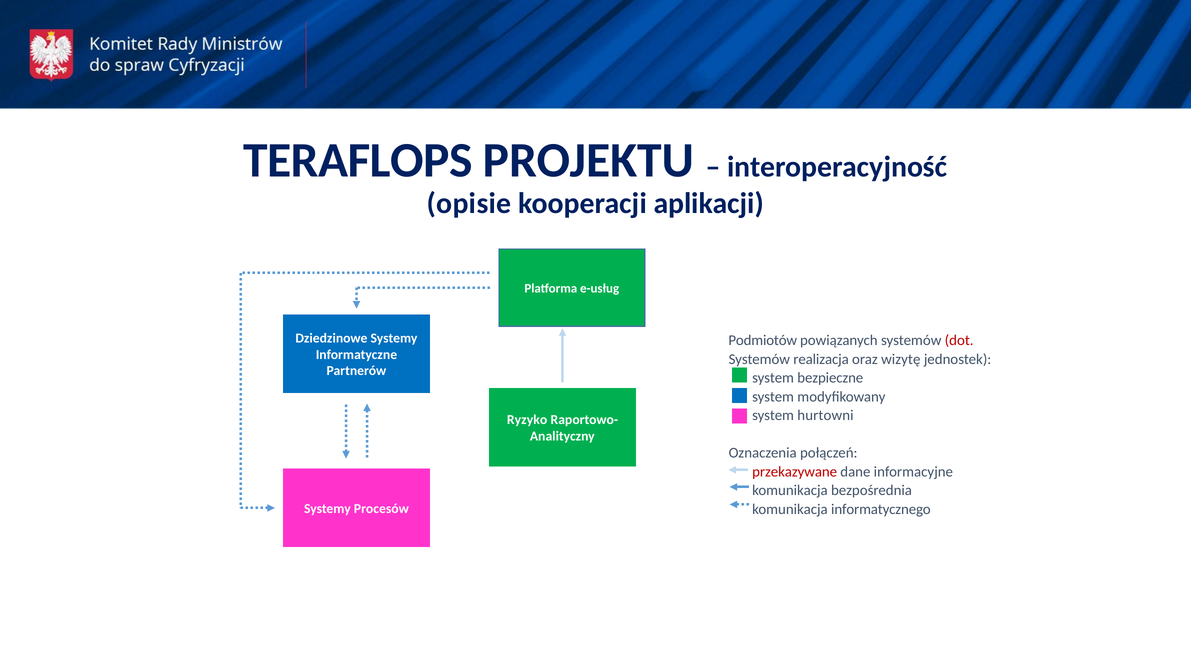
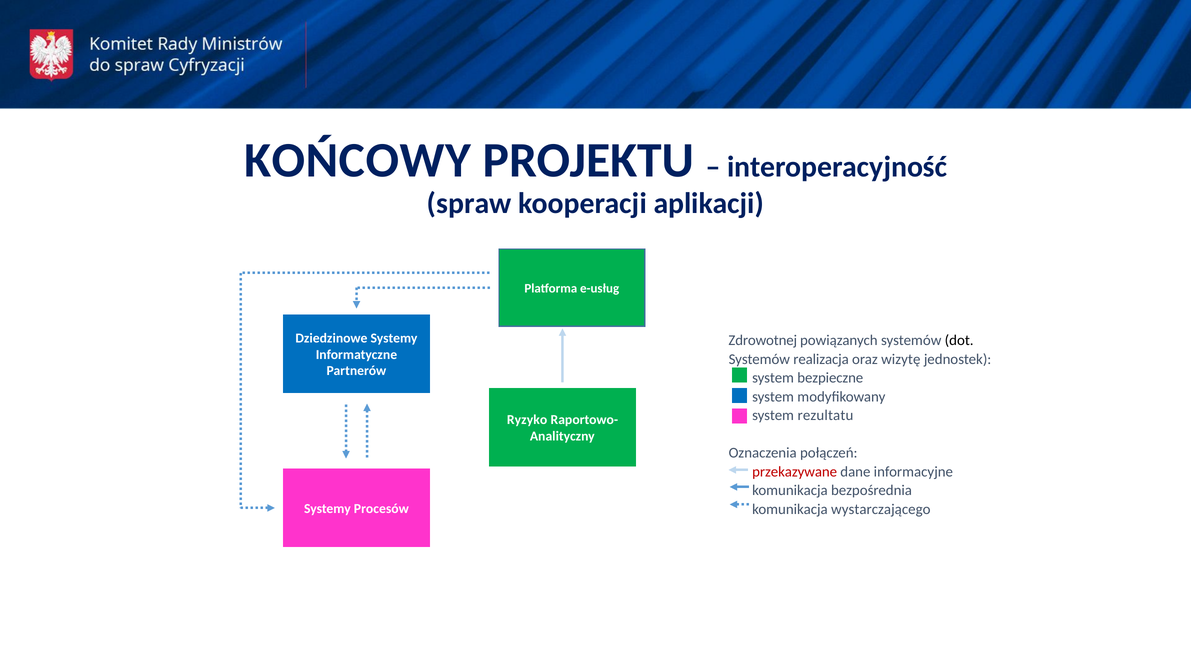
TERAFLOPS: TERAFLOPS -> KOŃCOWY
opisie: opisie -> spraw
Podmiotów: Podmiotów -> Zdrowotnej
dot colour: red -> black
hurtowni: hurtowni -> rezultatu
informatycznego: informatycznego -> wystarczającego
